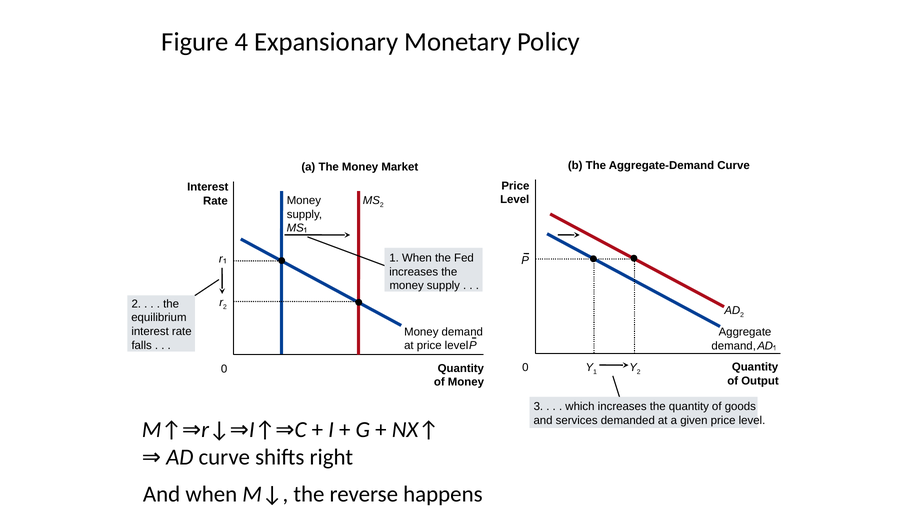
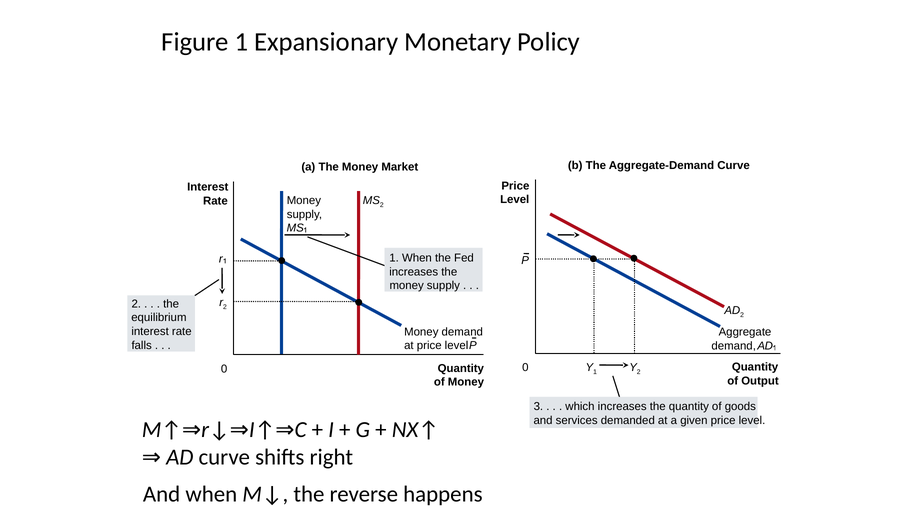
Figure 4: 4 -> 1
